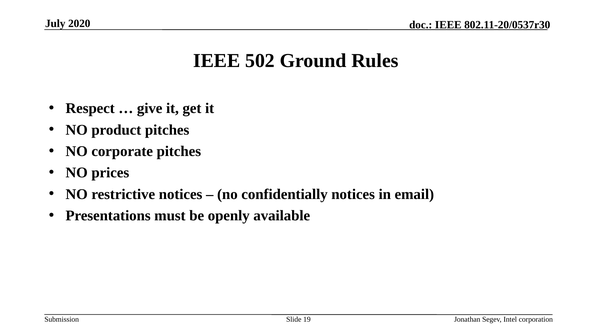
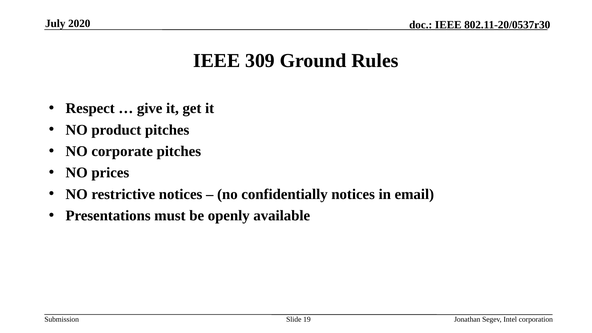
502: 502 -> 309
